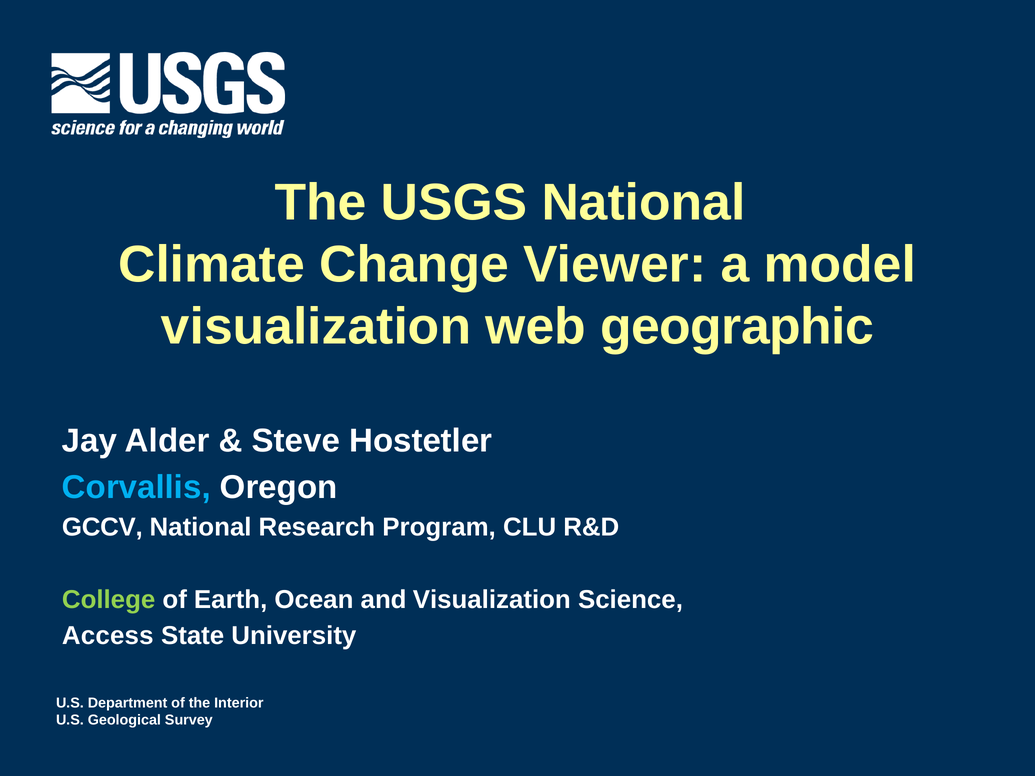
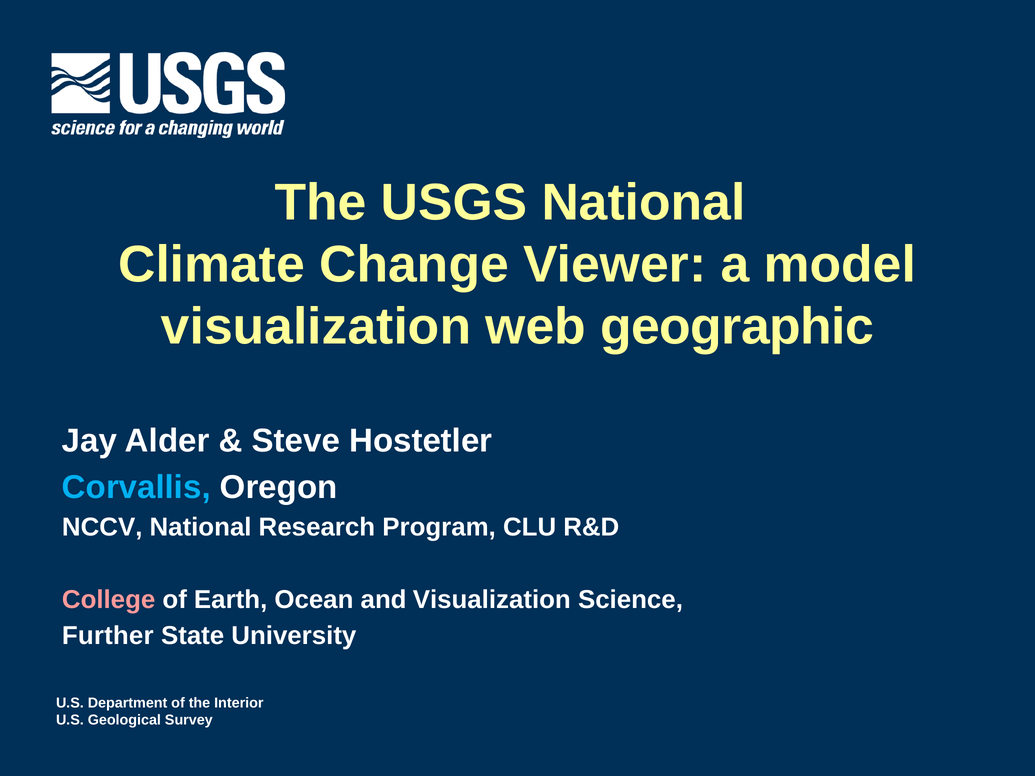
GCCV: GCCV -> NCCV
College colour: light green -> pink
Access: Access -> Further
